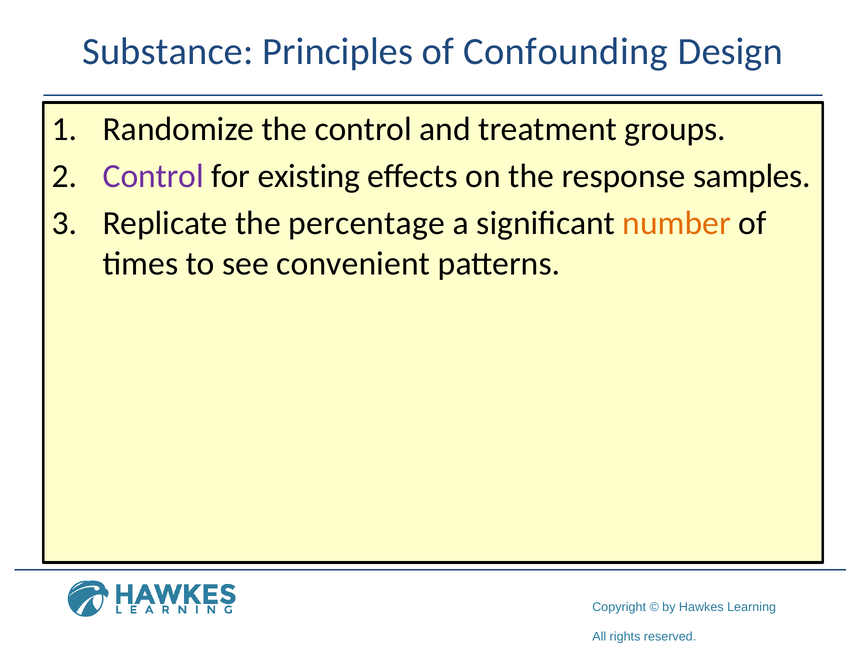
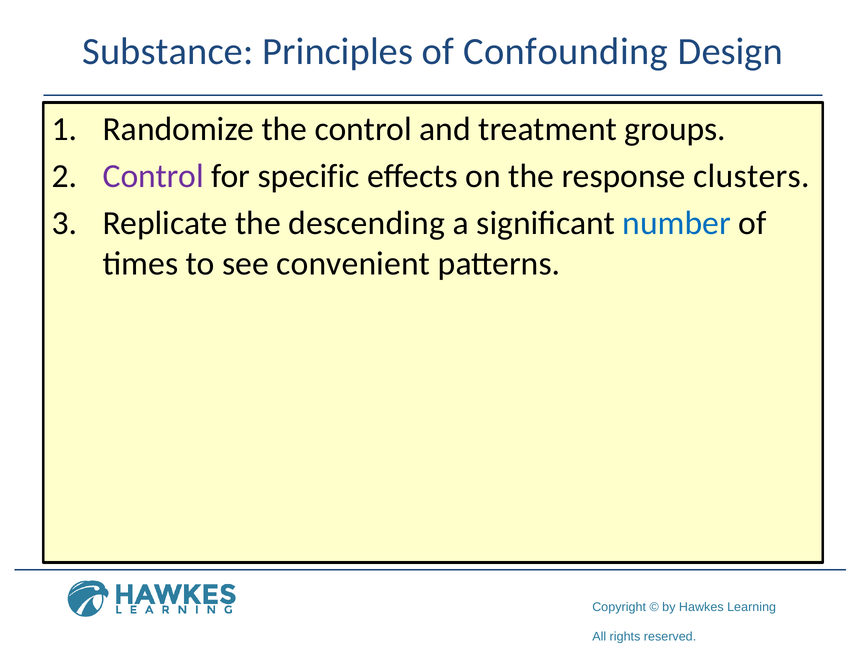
existing: existing -> specific
samples: samples -> clusters
percentage: percentage -> descending
number colour: orange -> blue
